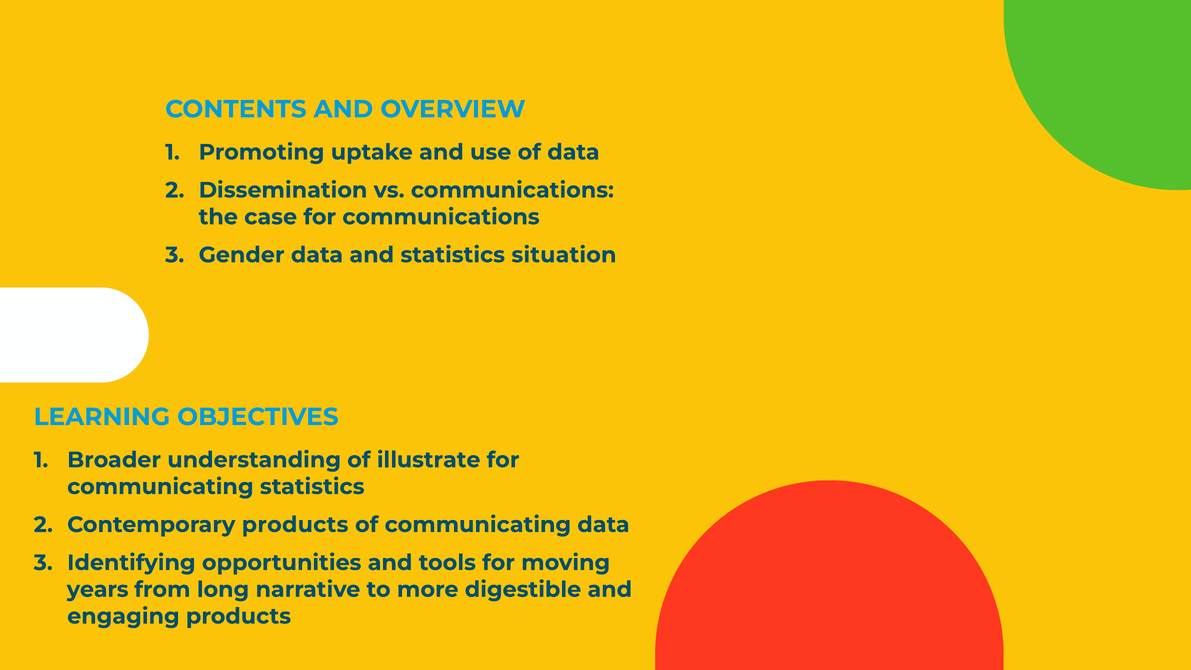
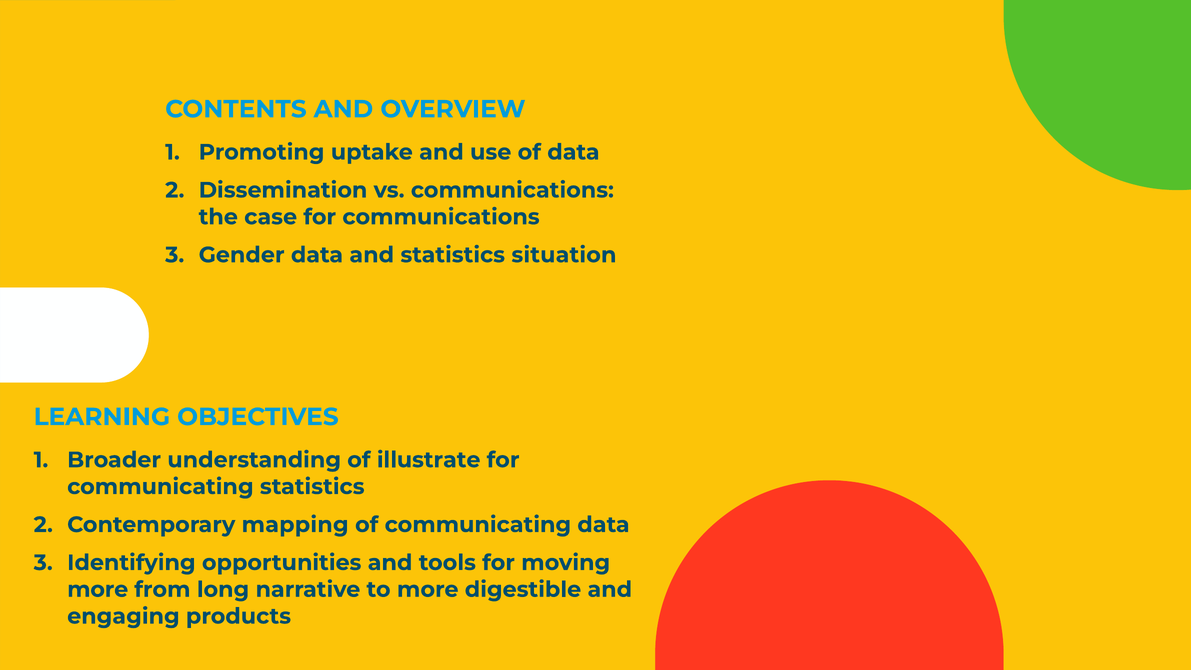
Contemporary products: products -> mapping
years at (98, 589): years -> more
